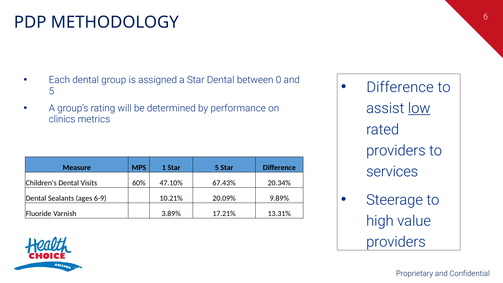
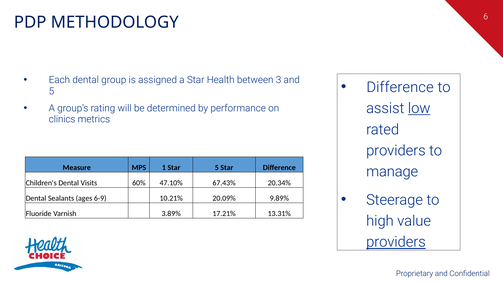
Star Dental: Dental -> Health
0: 0 -> 3
services: services -> manage
providers at (396, 242) underline: none -> present
